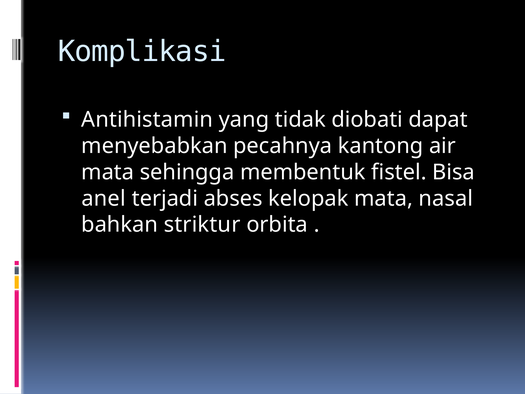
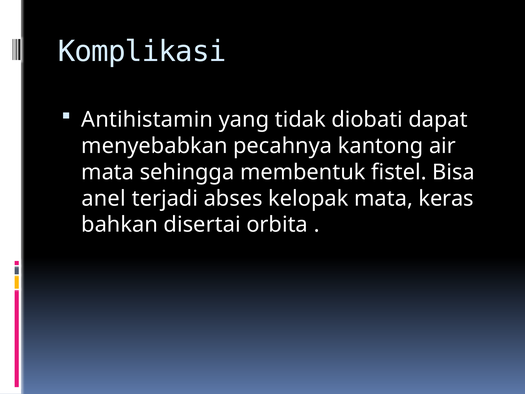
nasal: nasal -> keras
striktur: striktur -> disertai
